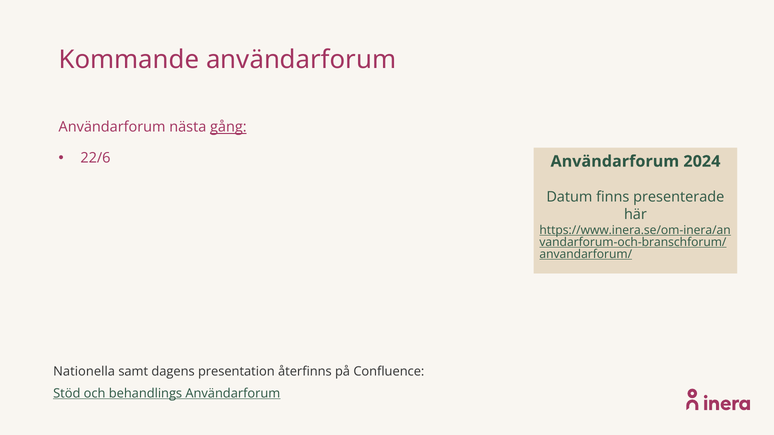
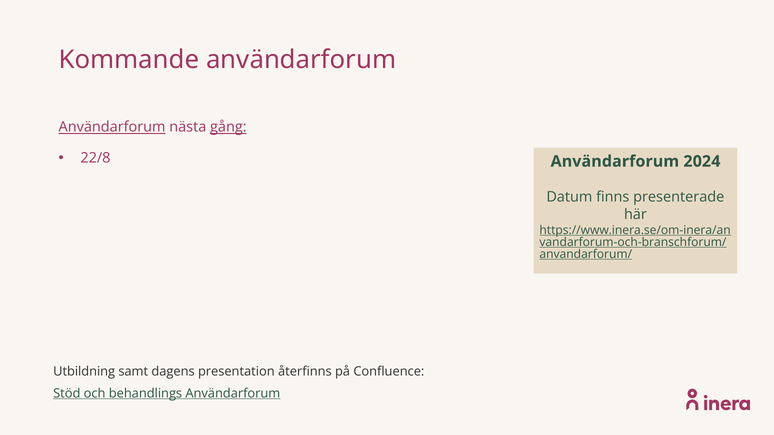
Användarforum at (112, 127) underline: none -> present
22/6: 22/6 -> 22/8
Nationella: Nationella -> Utbildning
